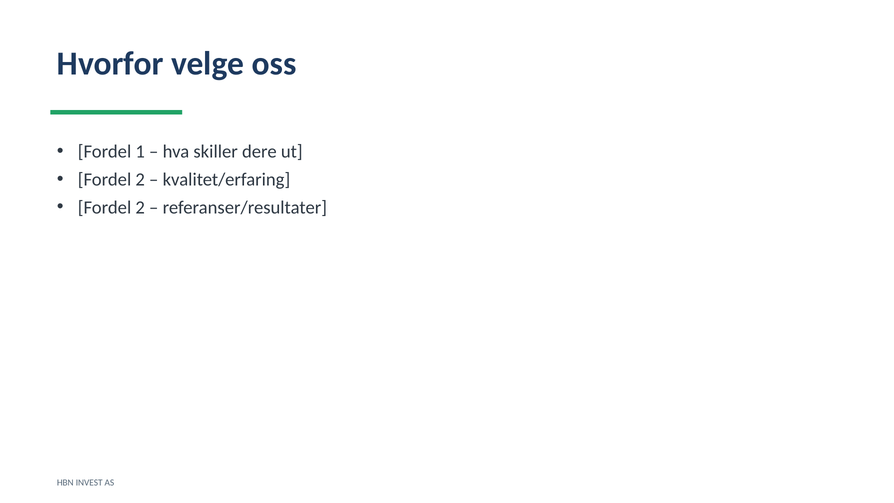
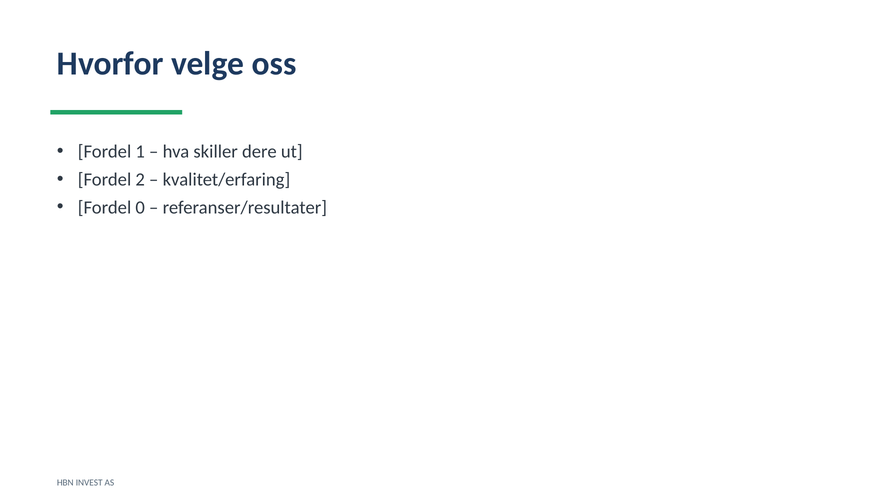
2 at (140, 207): 2 -> 0
